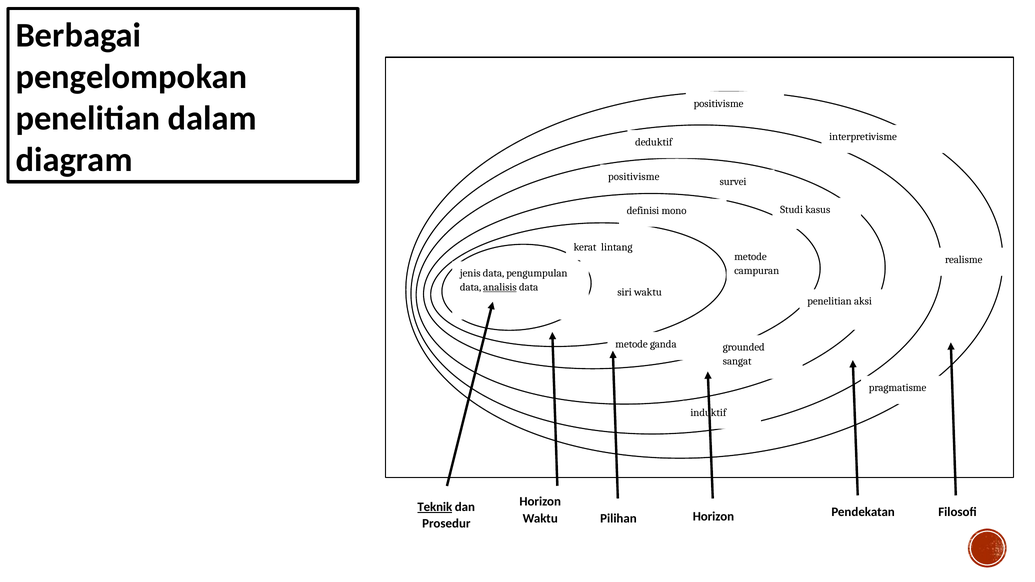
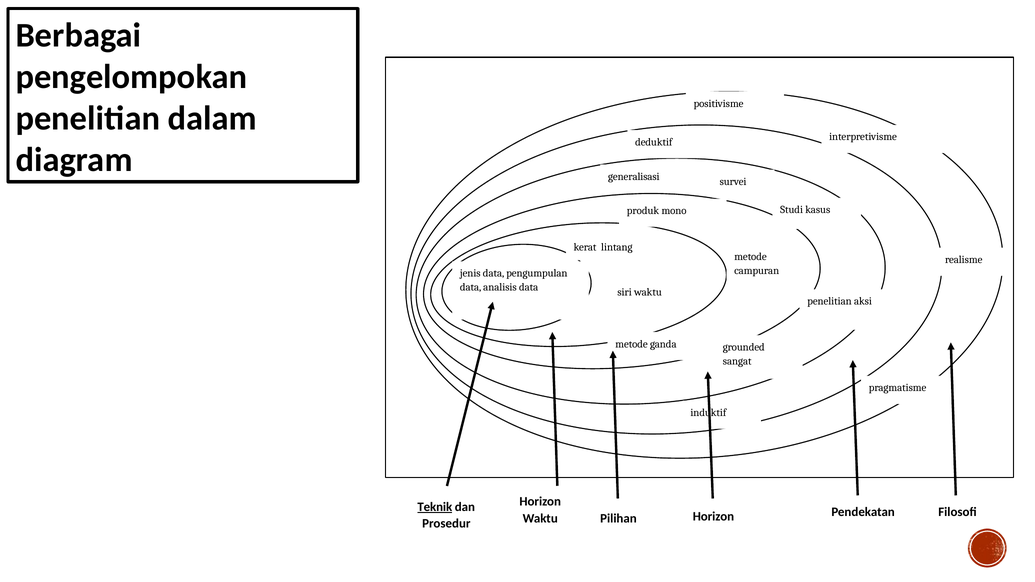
positivisme at (634, 177): positivisme -> generalisasi
definisi: definisi -> produk
analisis underline: present -> none
